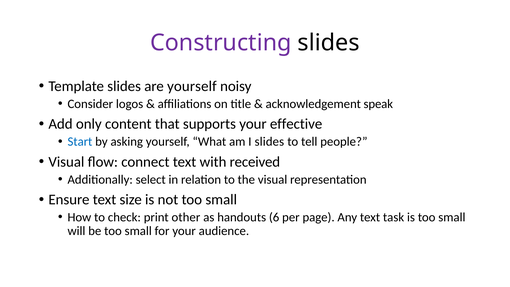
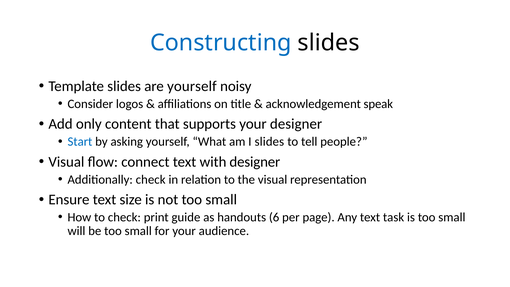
Constructing colour: purple -> blue
your effective: effective -> designer
with received: received -> designer
Additionally select: select -> check
other: other -> guide
